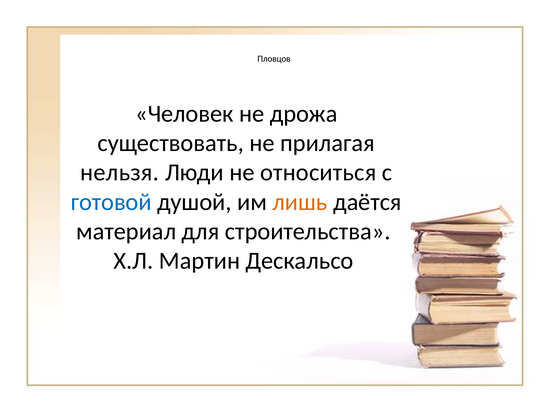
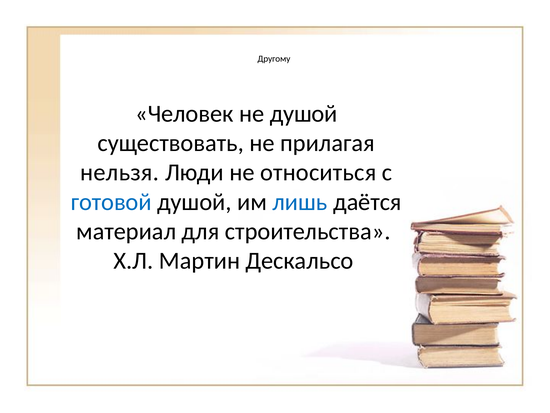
Пловцов: Пловцов -> Другому
не дрожа: дрожа -> душой
лишь colour: orange -> blue
